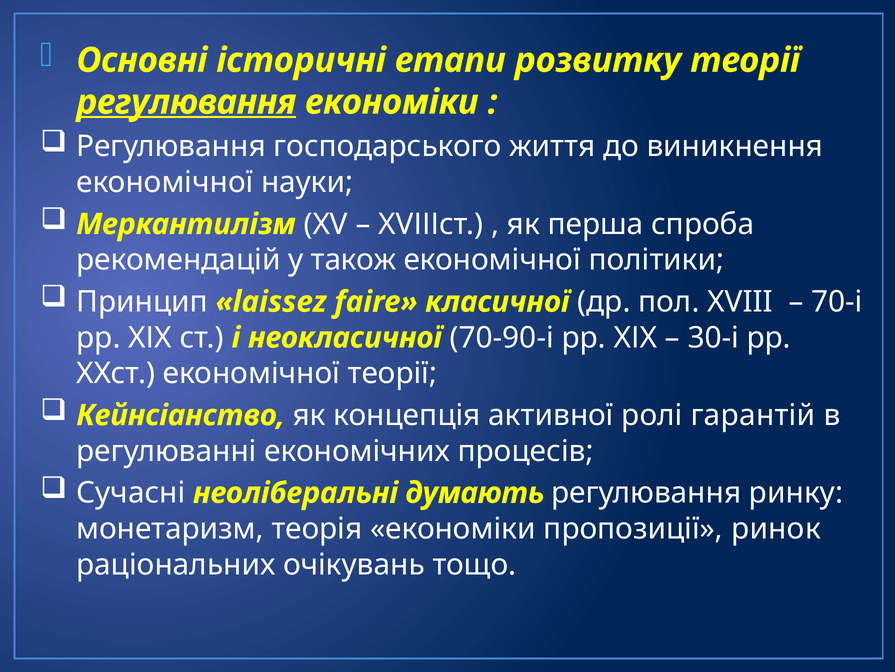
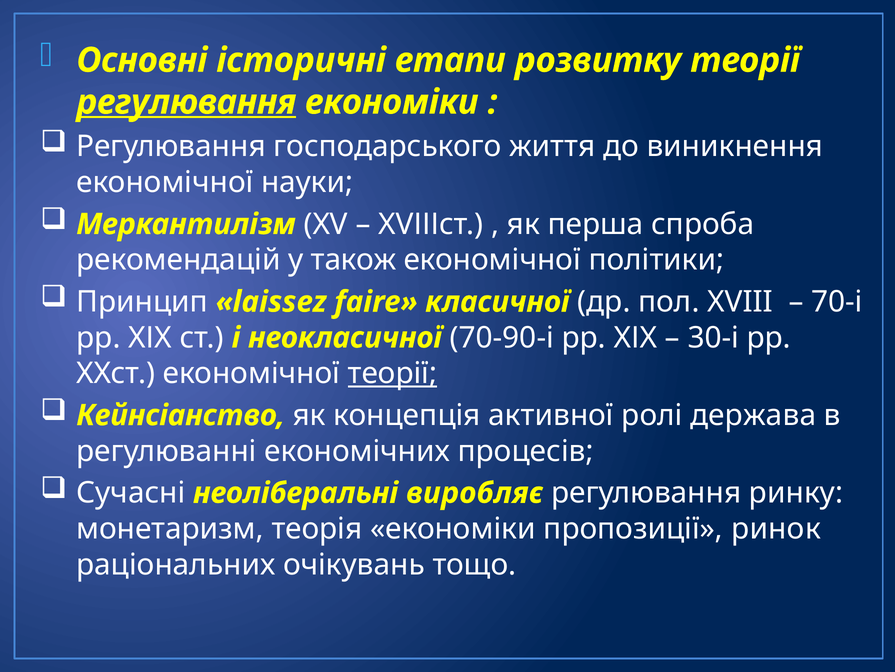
теорії at (392, 373) underline: none -> present
гарантій: гарантій -> держава
думають: думають -> виробляє
